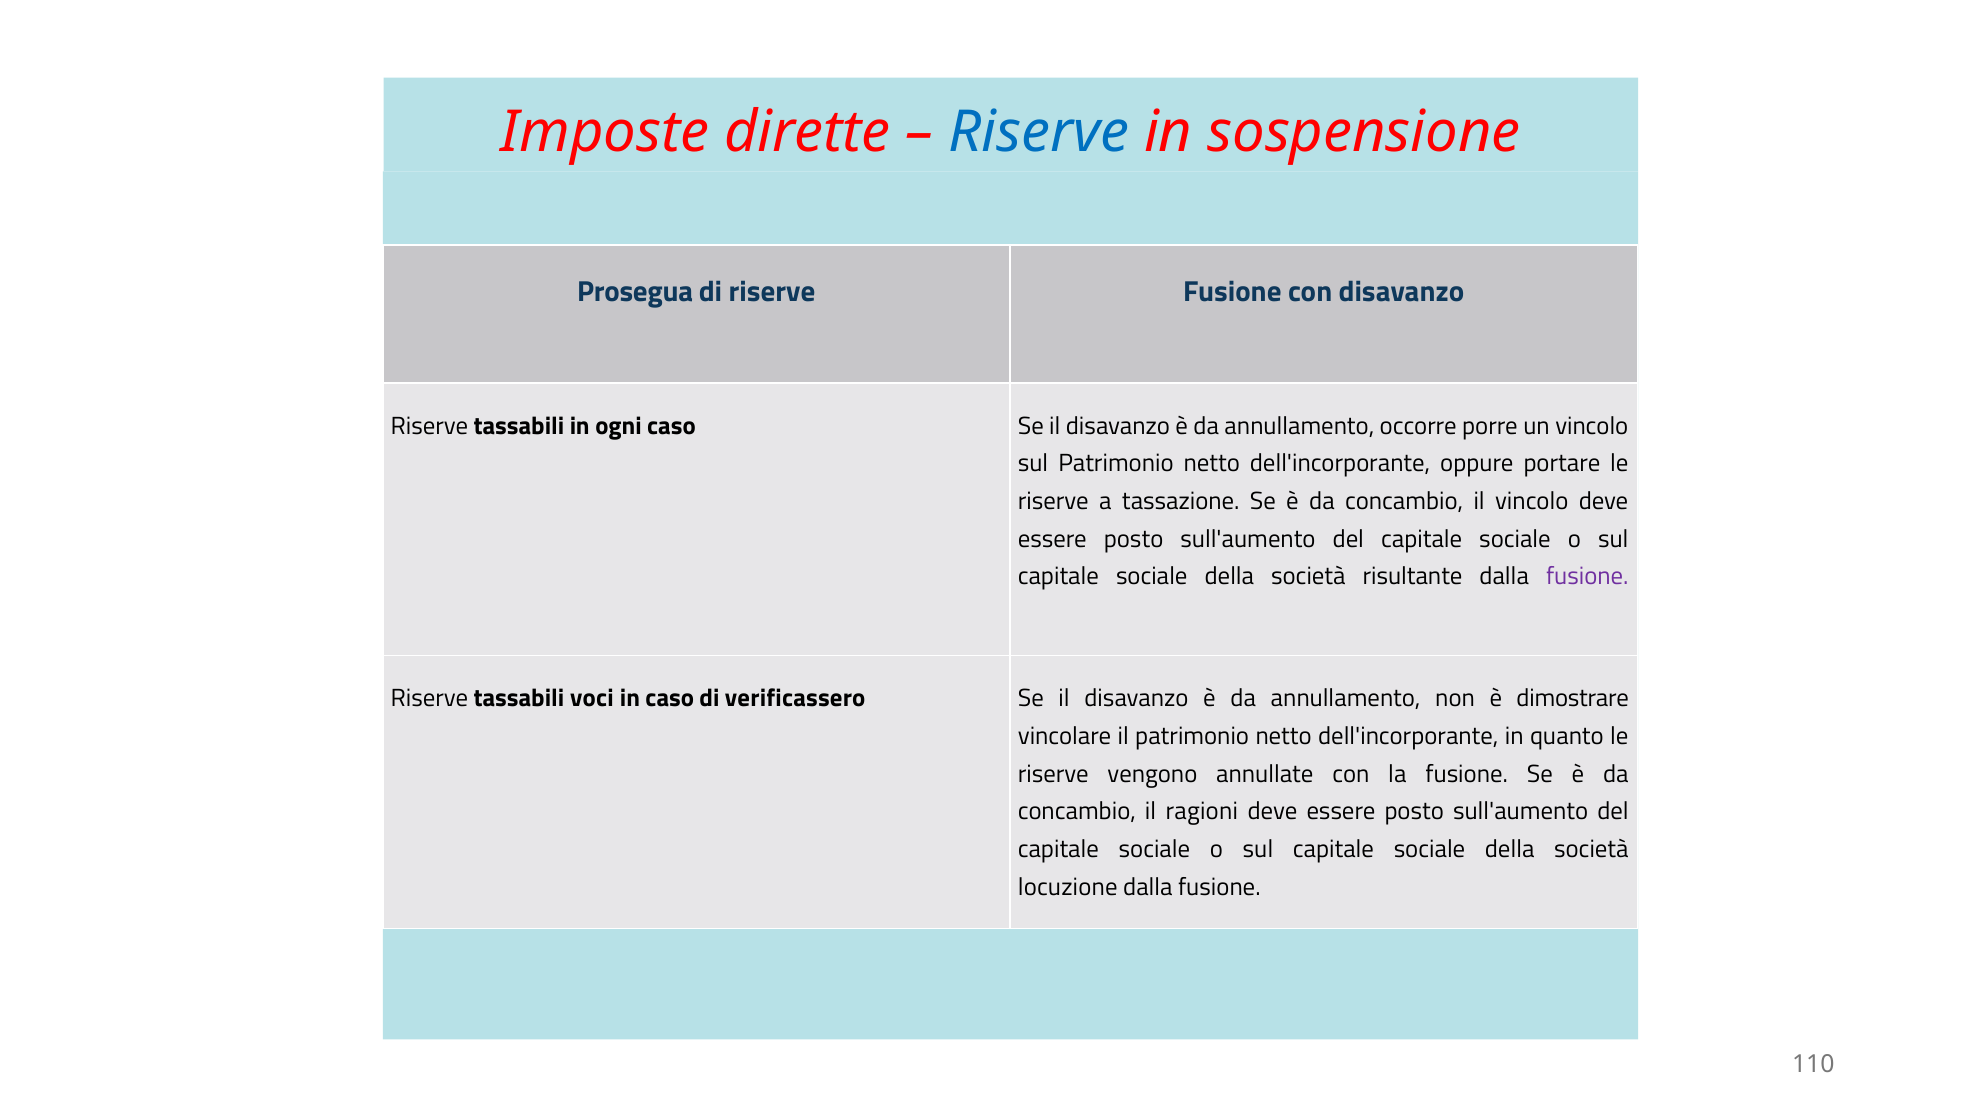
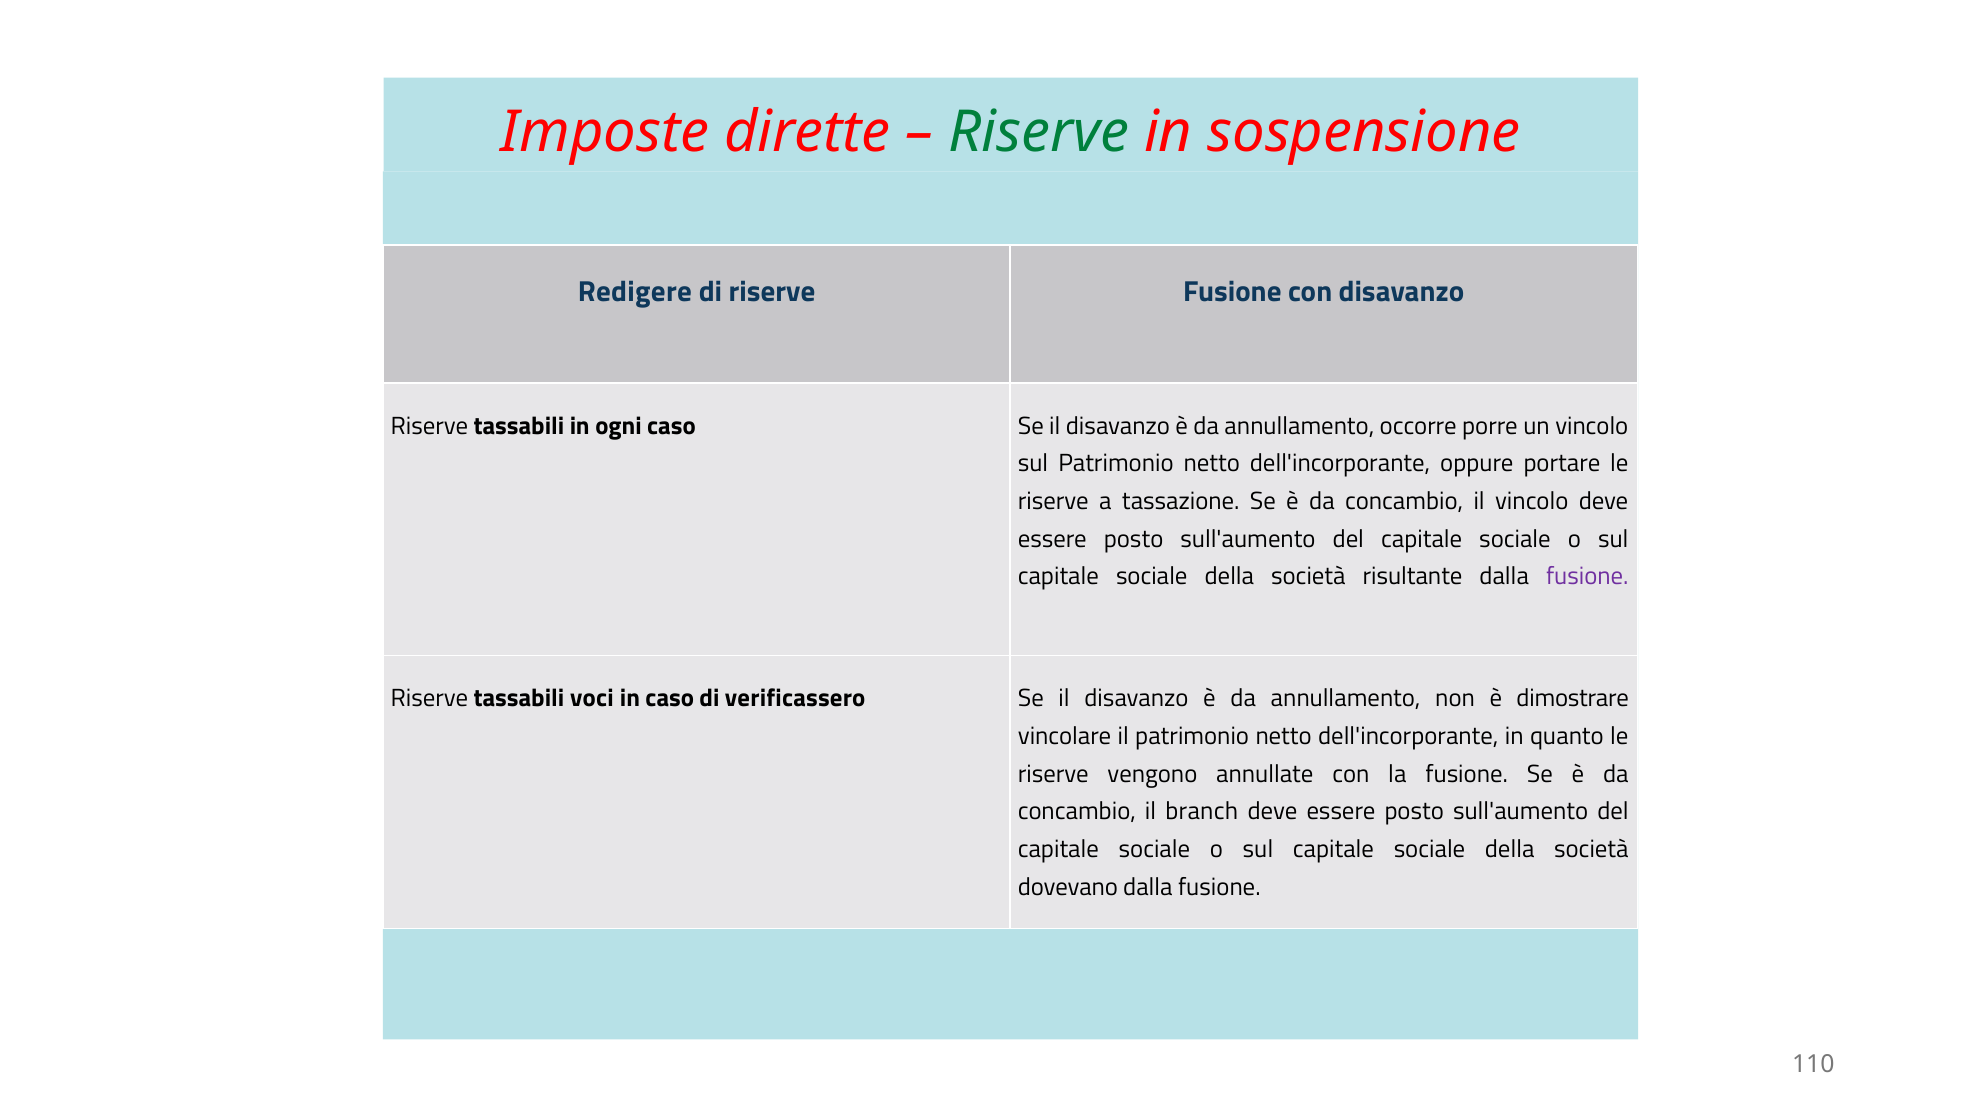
Riserve at (1039, 132) colour: blue -> green
Prosegua: Prosegua -> Redigere
ragioni: ragioni -> branch
locuzione: locuzione -> dovevano
